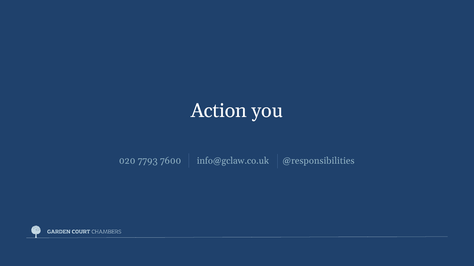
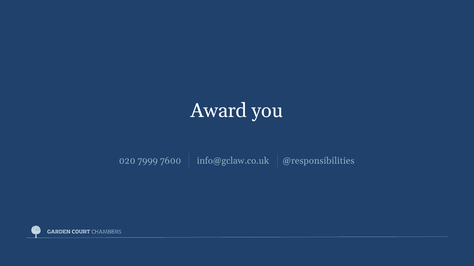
Action: Action -> Award
7793: 7793 -> 7999
